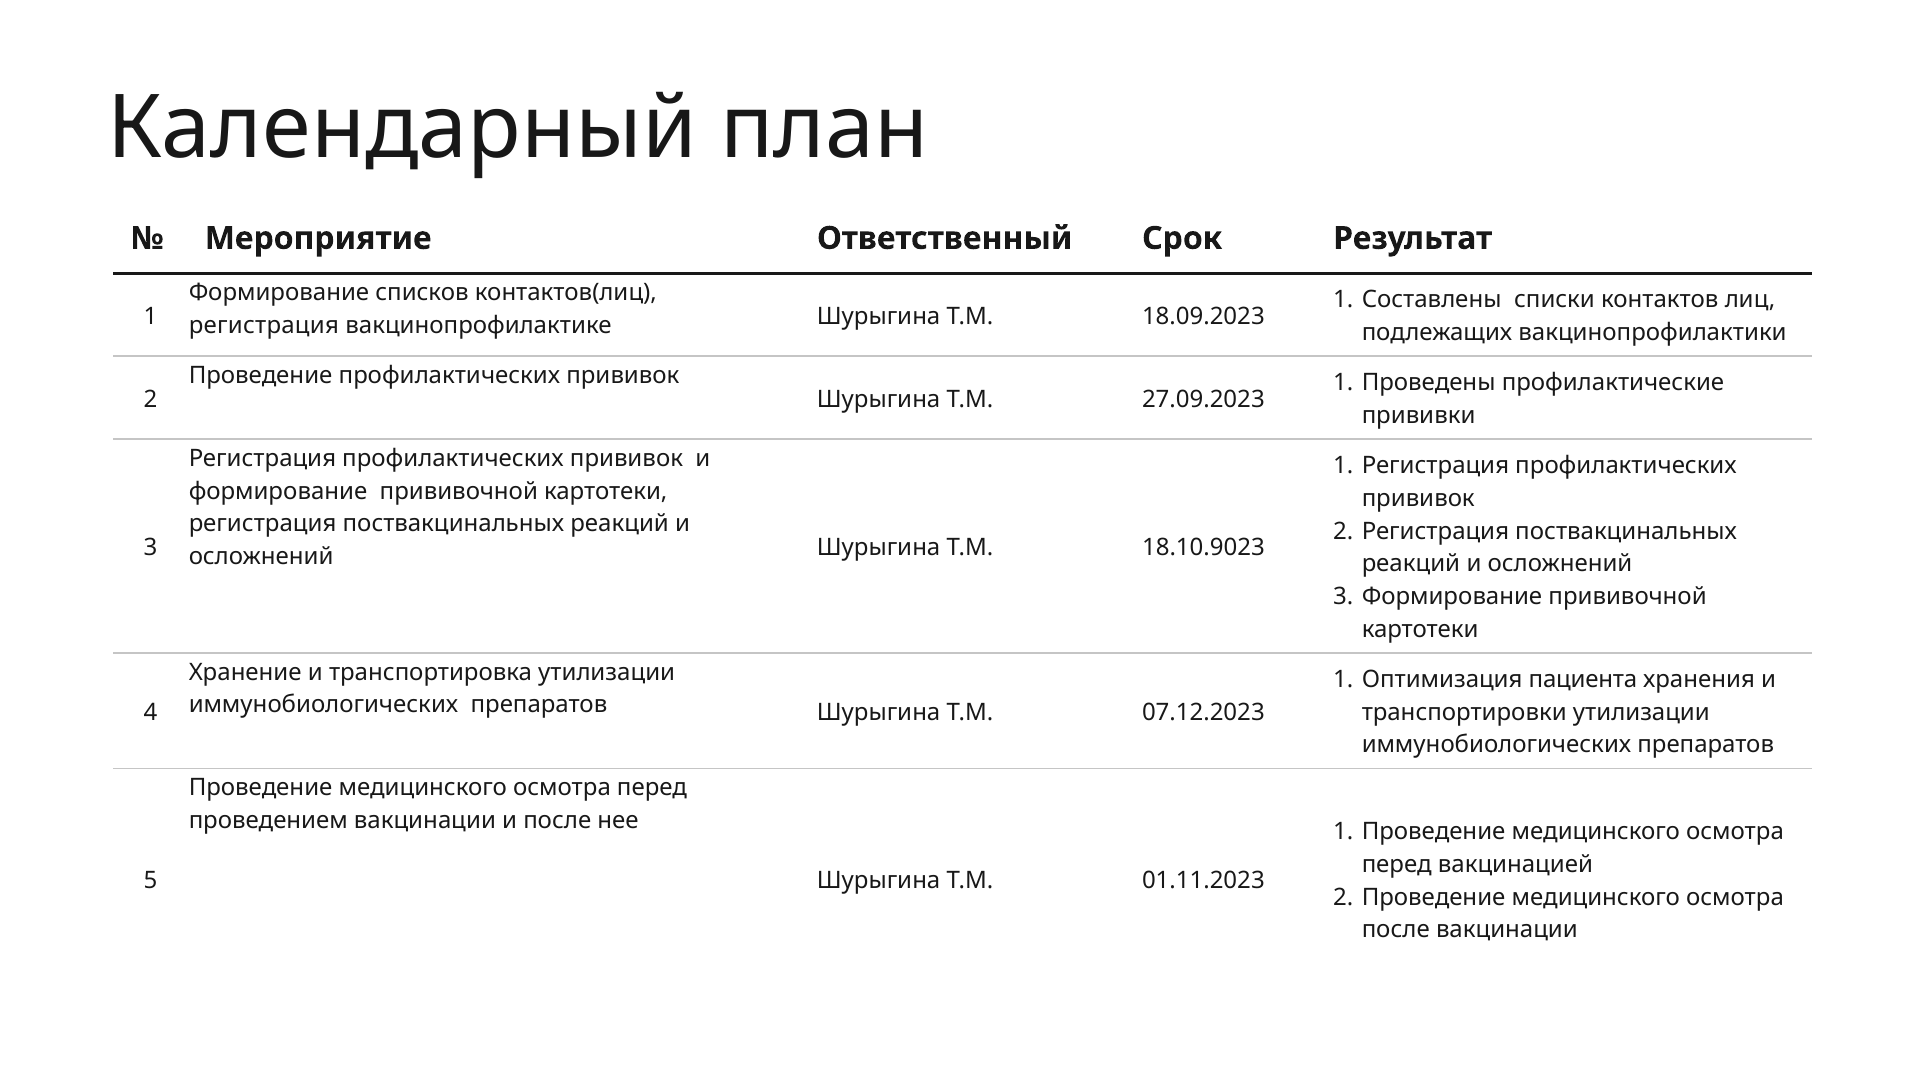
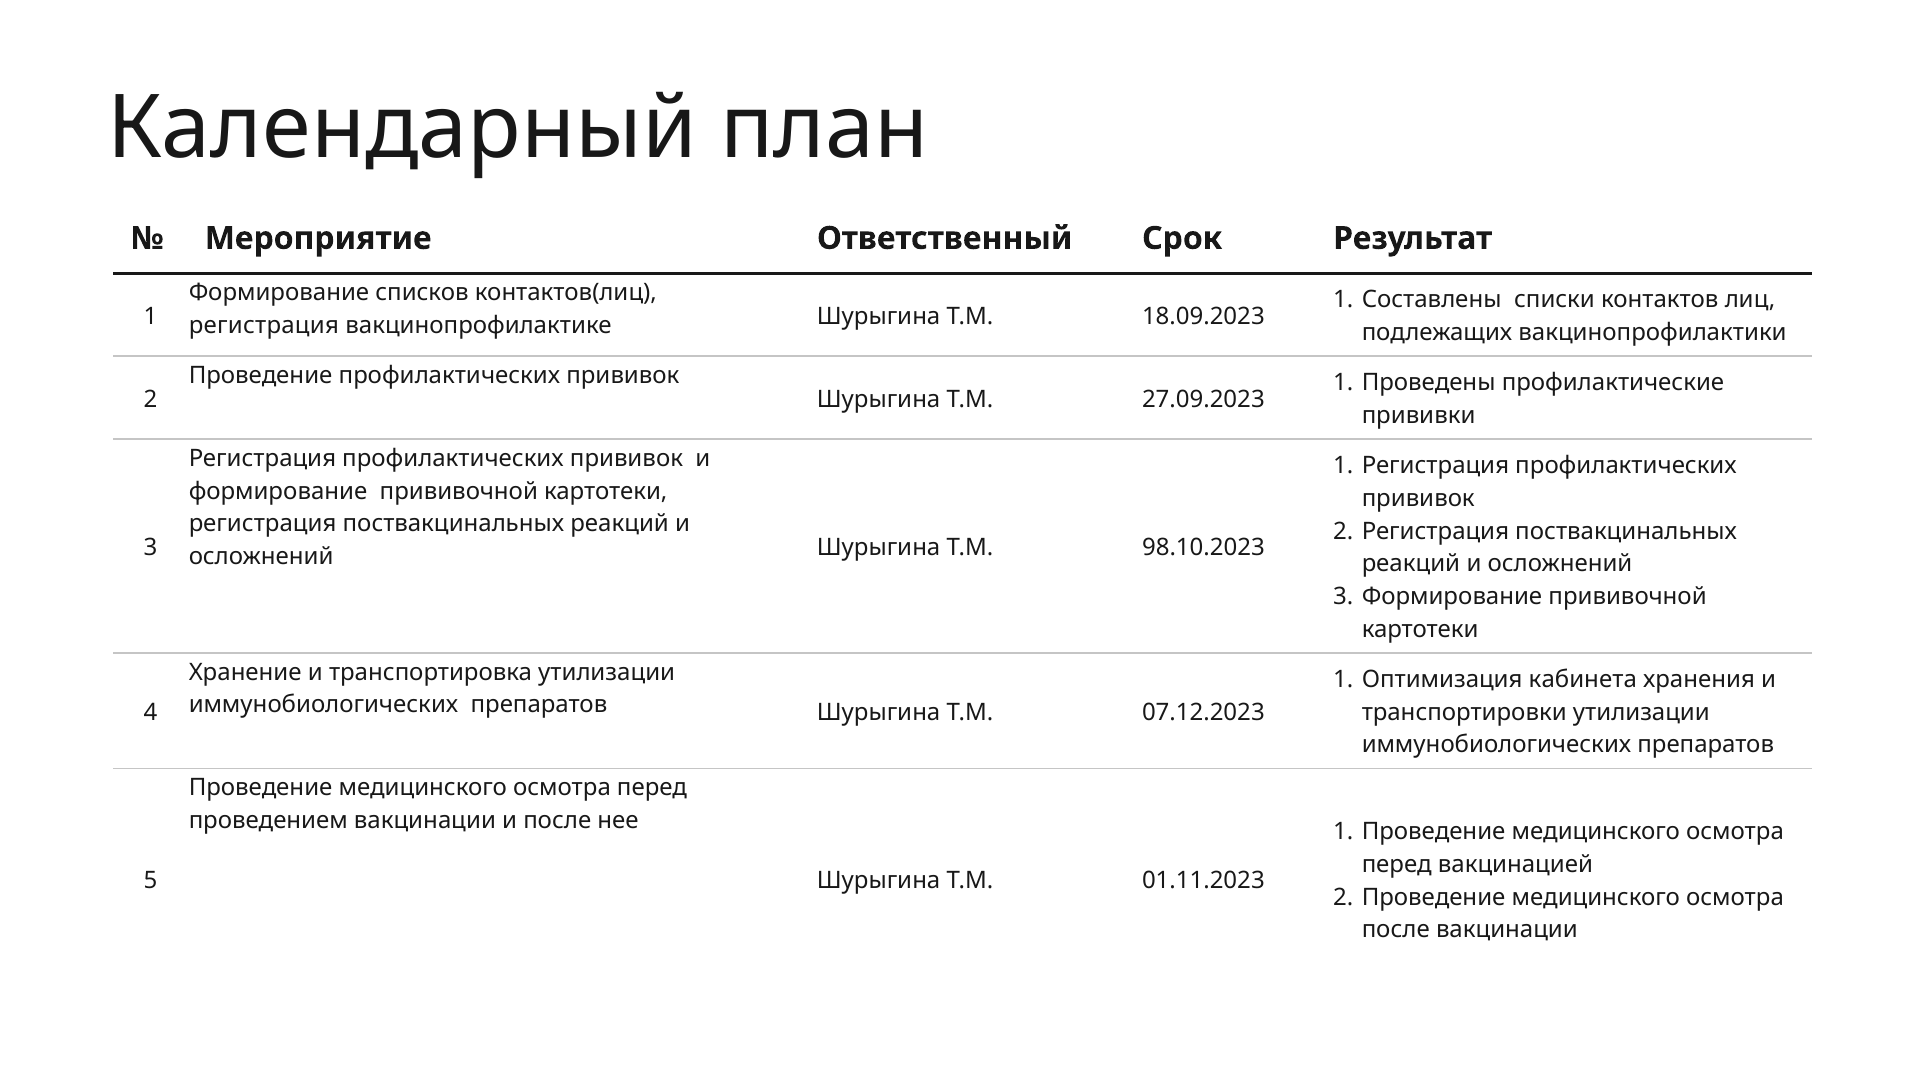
18.10.9023: 18.10.9023 -> 98.10.2023
пациента: пациента -> кабинета
